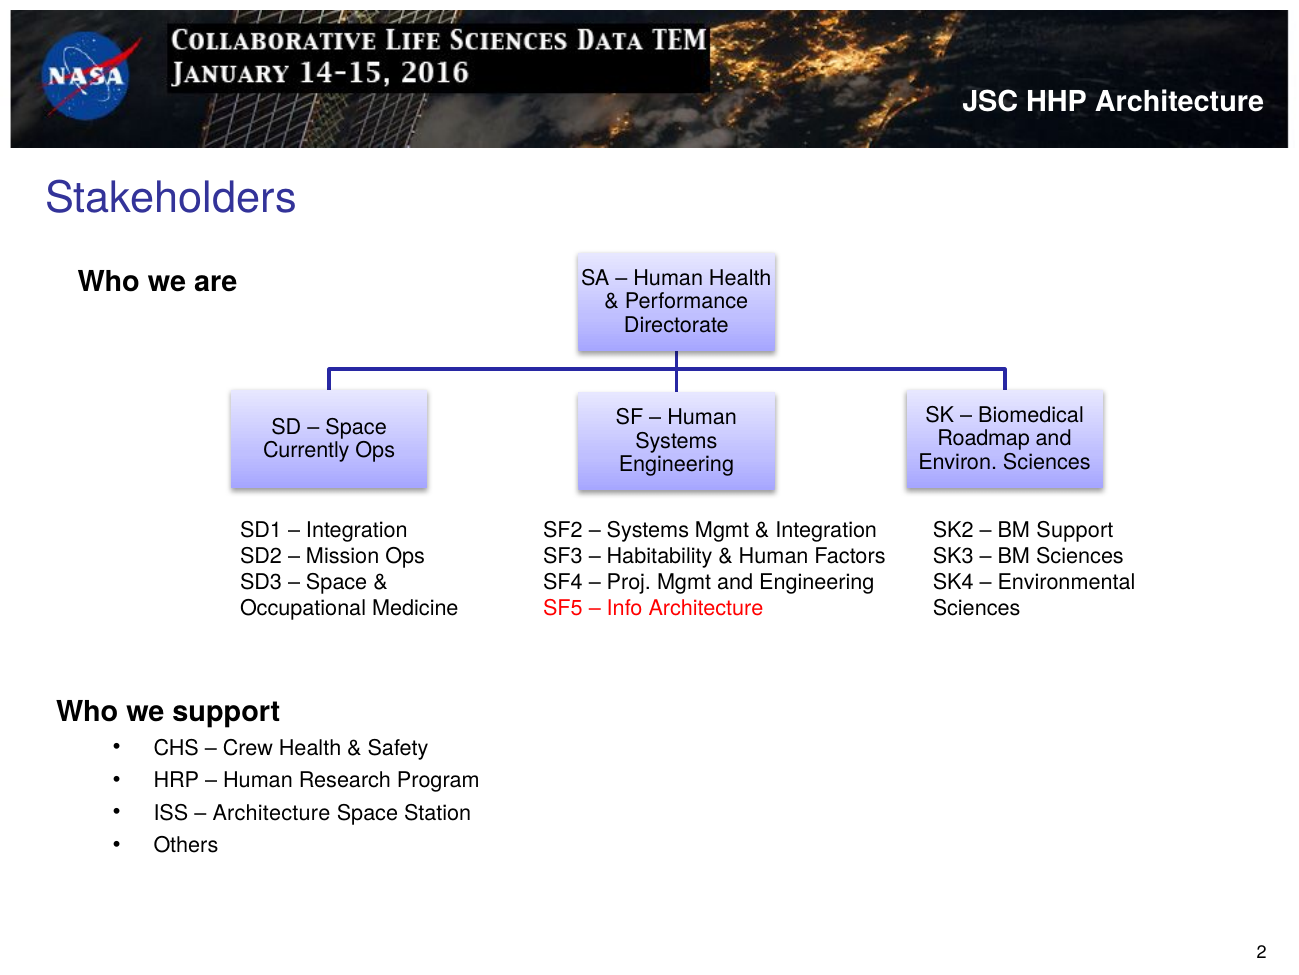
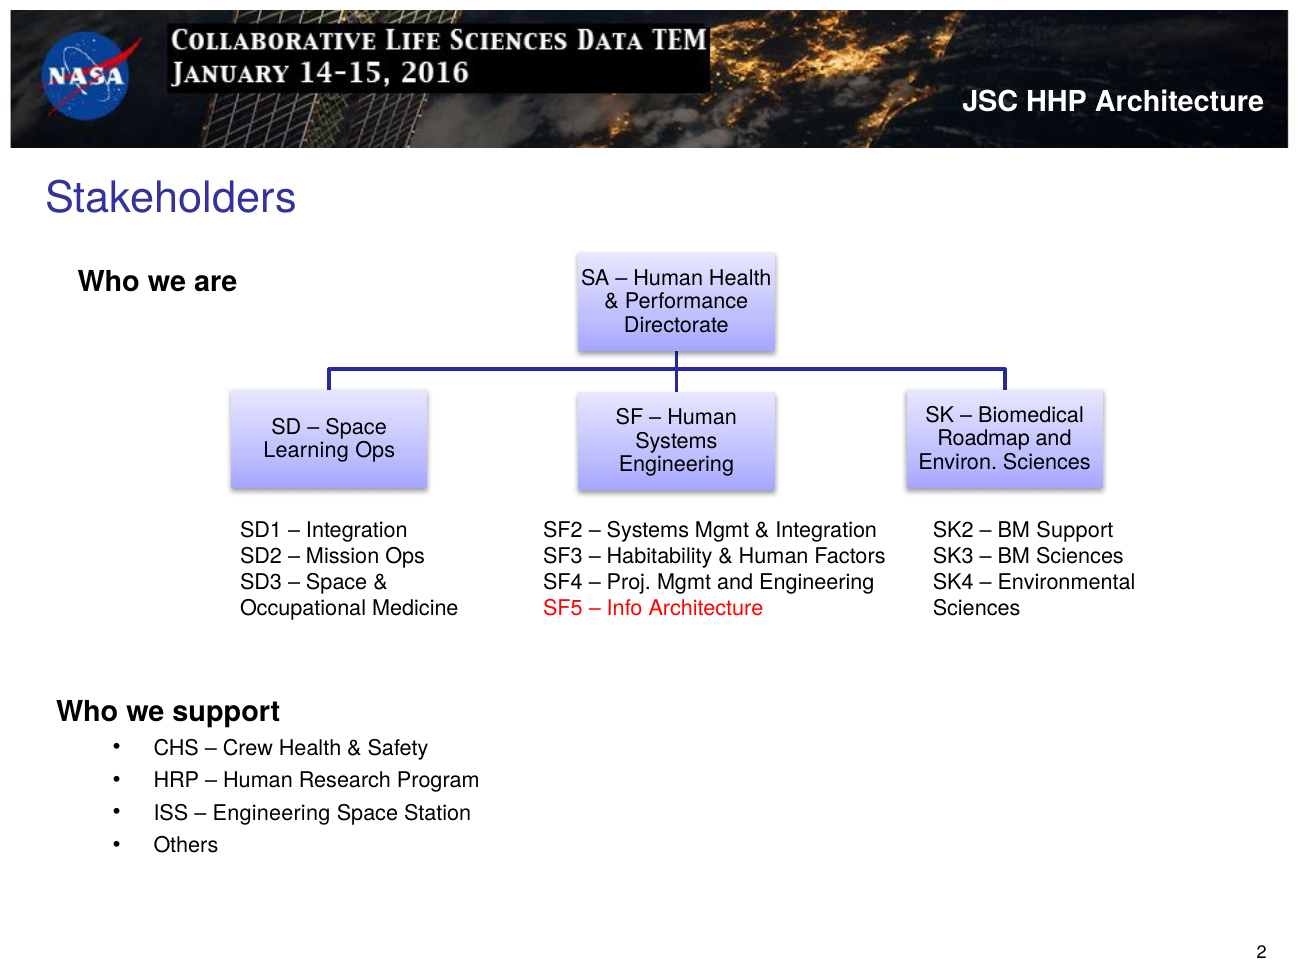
Currently: Currently -> Learning
Architecture at (271, 812): Architecture -> Engineering
